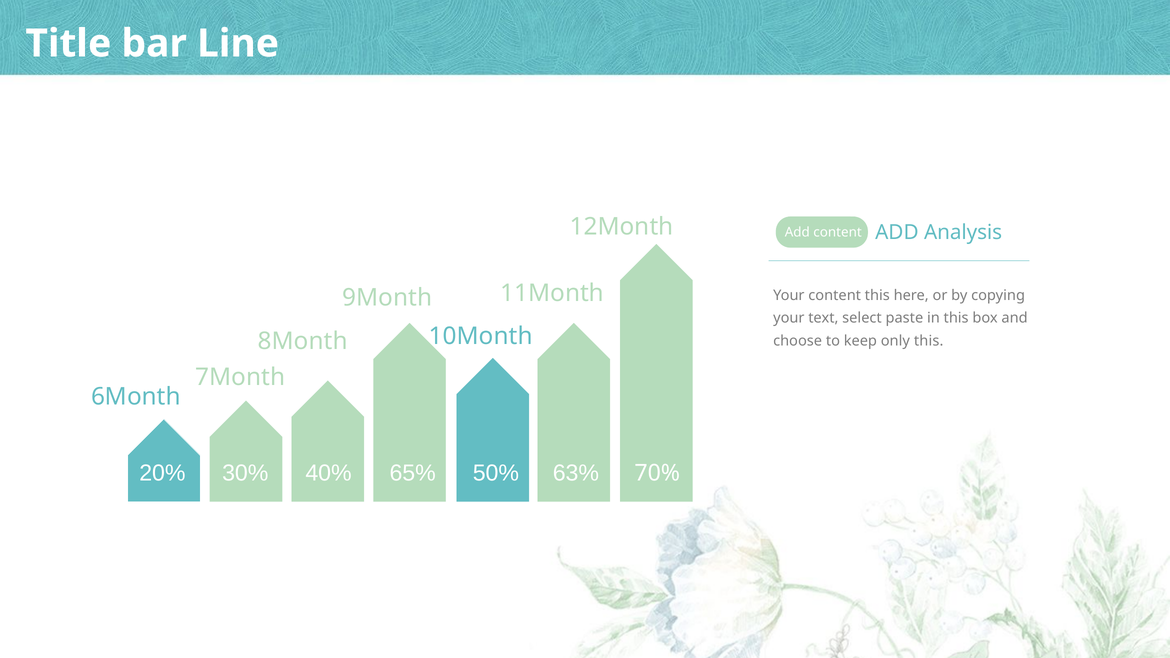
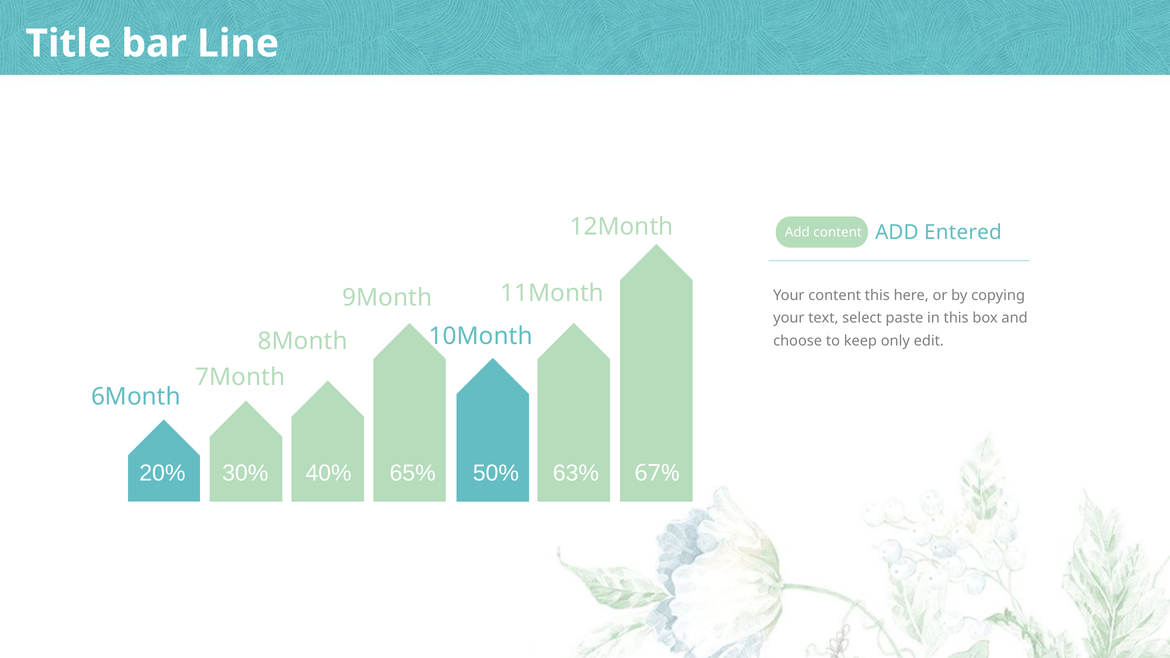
Analysis: Analysis -> Entered
only this: this -> edit
70%: 70% -> 67%
